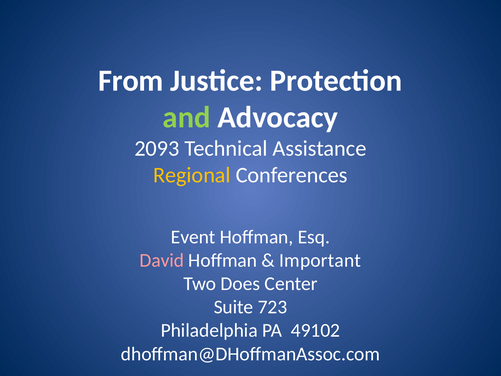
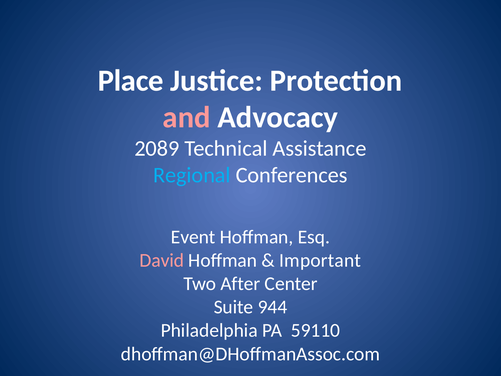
From: From -> Place
and colour: light green -> pink
2093: 2093 -> 2089
Regional colour: yellow -> light blue
Does: Does -> After
723: 723 -> 944
49102: 49102 -> 59110
